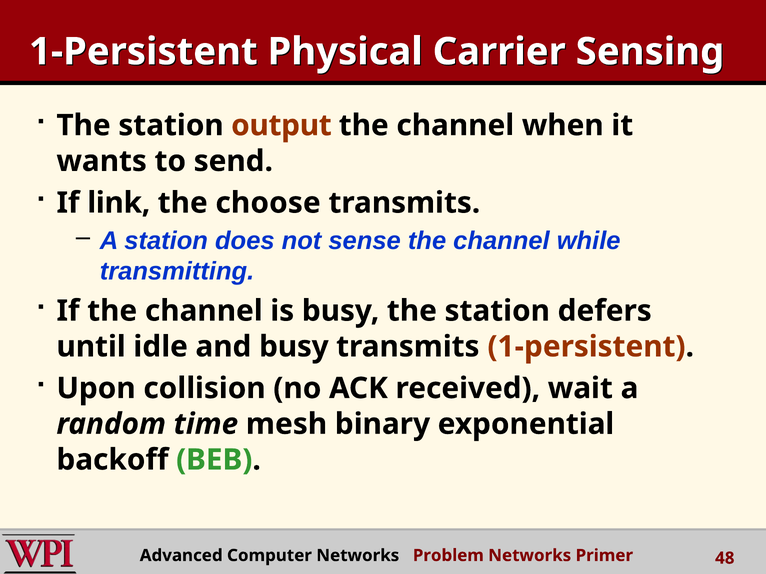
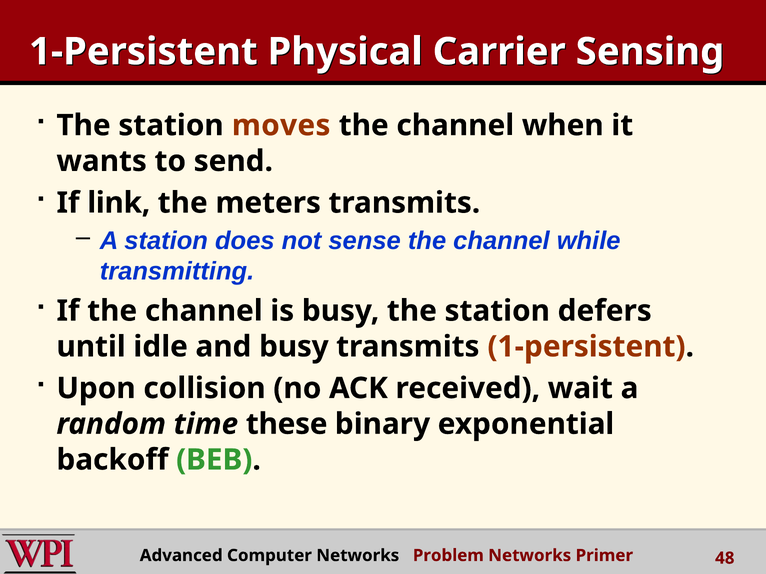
output: output -> moves
choose: choose -> meters
mesh: mesh -> these
